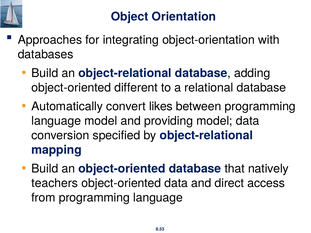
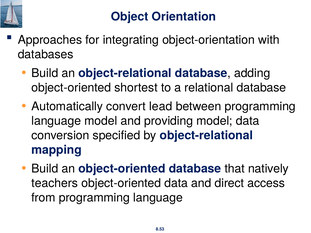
different: different -> shortest
likes: likes -> lead
